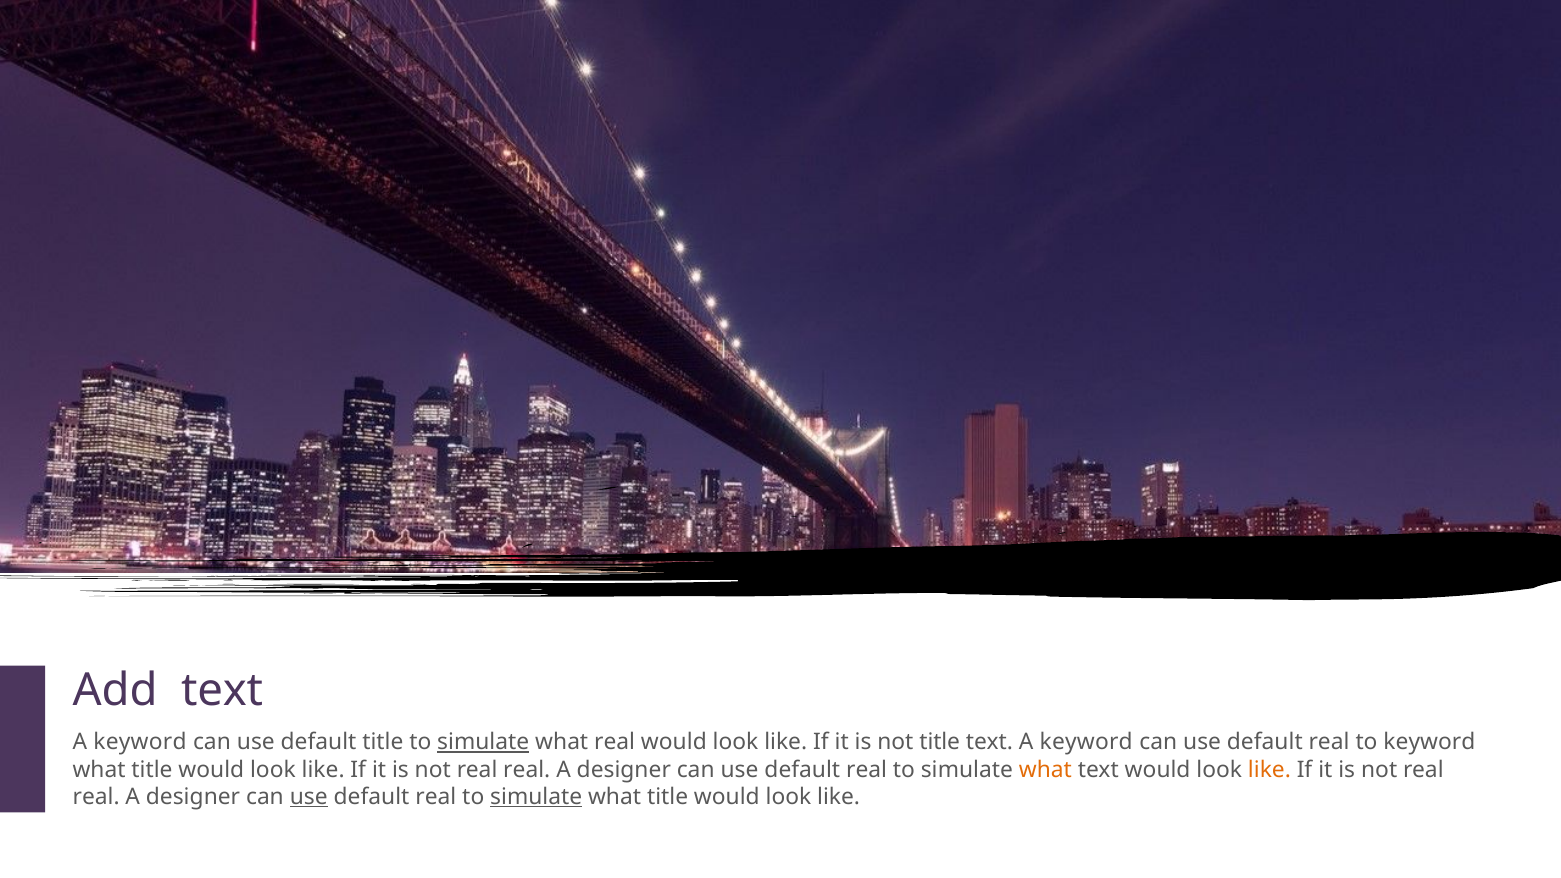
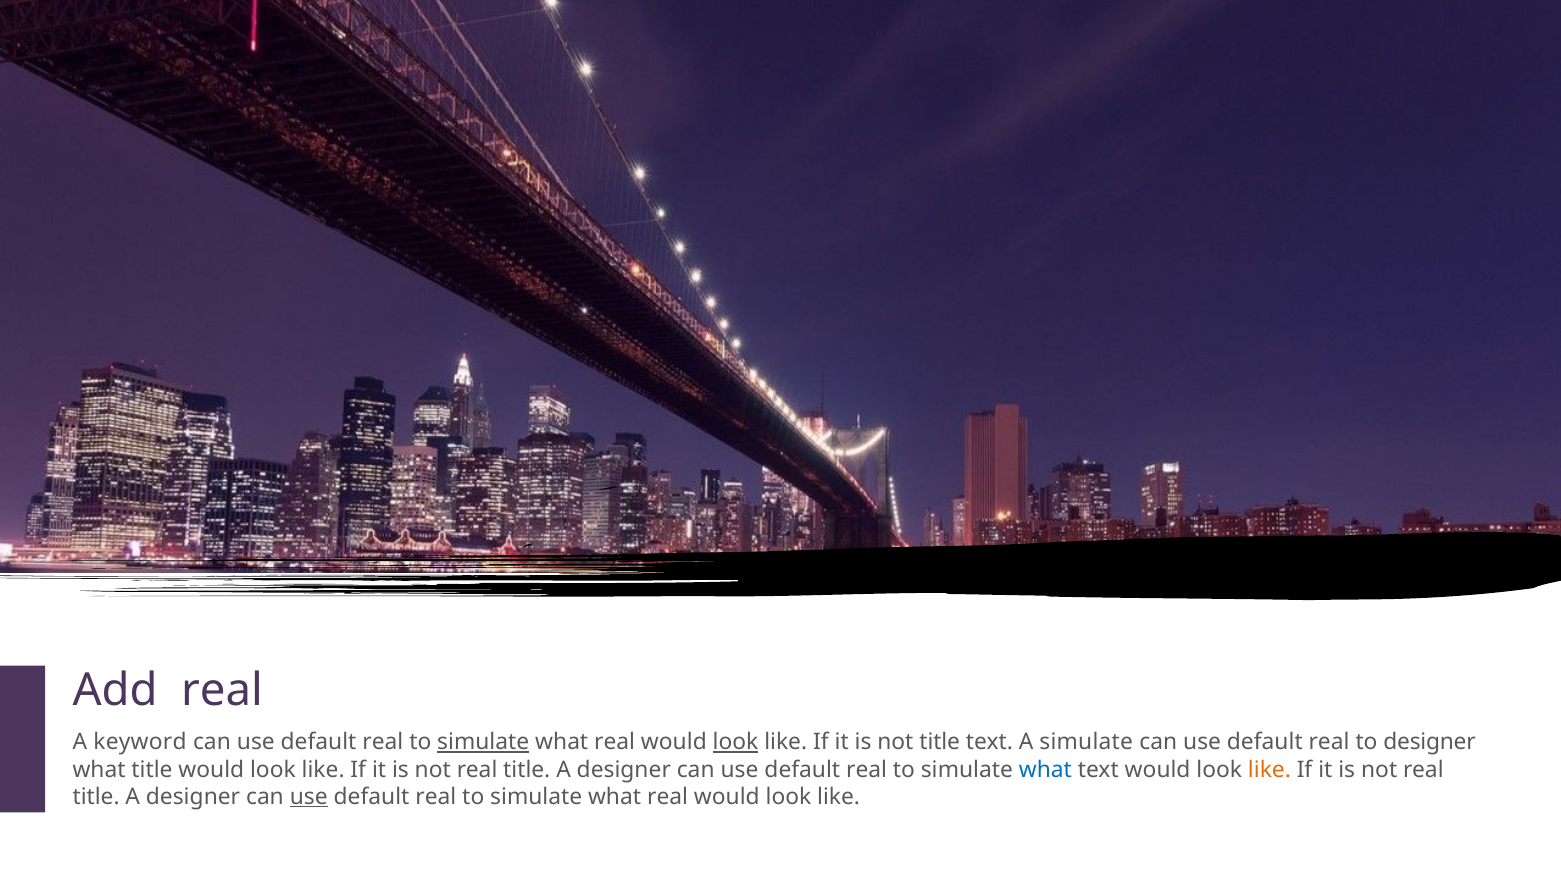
Add text: text -> real
title at (383, 742): title -> real
look at (736, 742) underline: none -> present
keyword at (1086, 742): keyword -> simulate
to keyword: keyword -> designer
real at (527, 770): real -> title
what at (1045, 770) colour: orange -> blue
real at (96, 797): real -> title
simulate at (536, 797) underline: present -> none
title at (668, 797): title -> real
